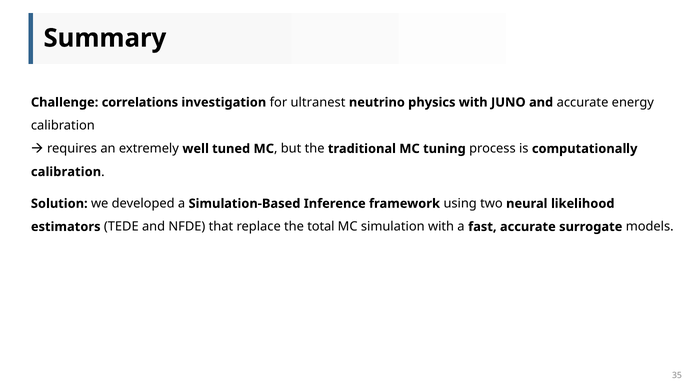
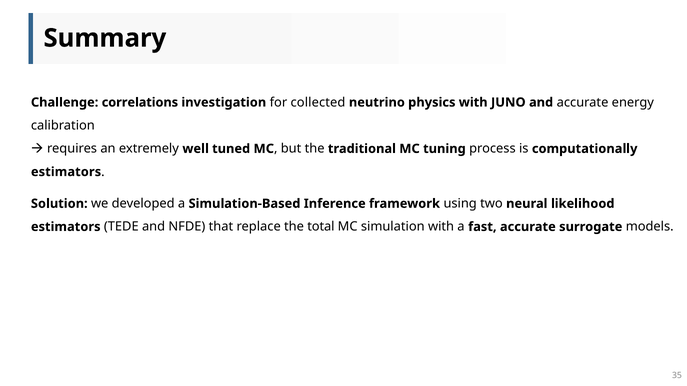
ultranest: ultranest -> collected
calibration at (66, 172): calibration -> estimators
